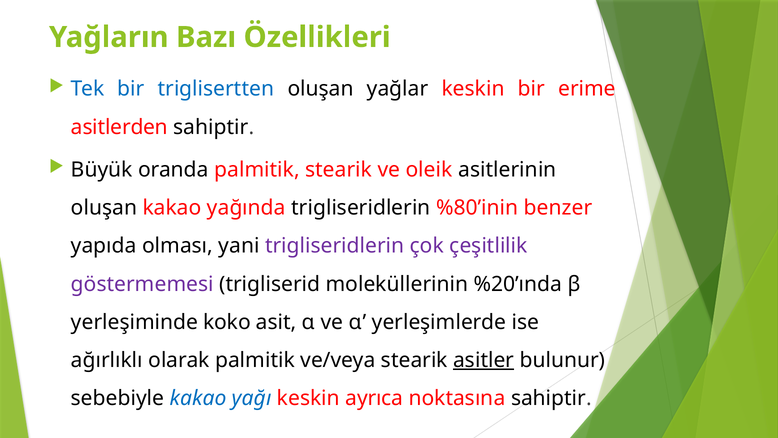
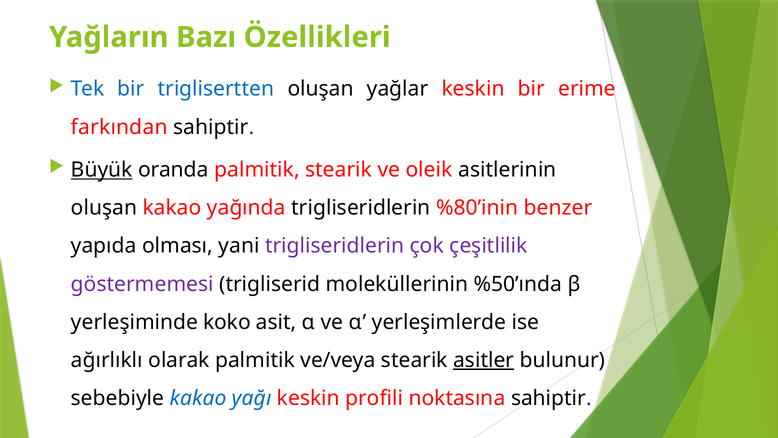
asitlerden: asitlerden -> farkından
Büyük underline: none -> present
%20’ında: %20’ında -> %50’ında
ayrıca: ayrıca -> profili
